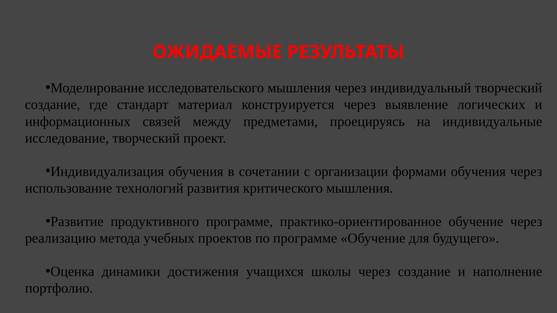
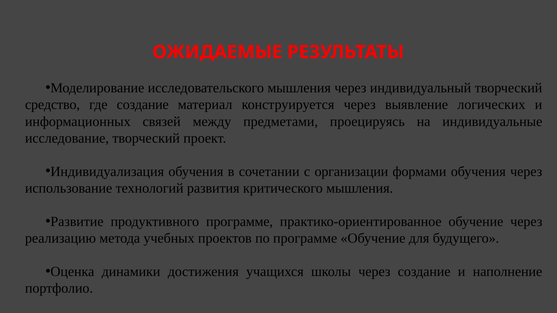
создание at (52, 105): создание -> средство
где стандарт: стандарт -> создание
